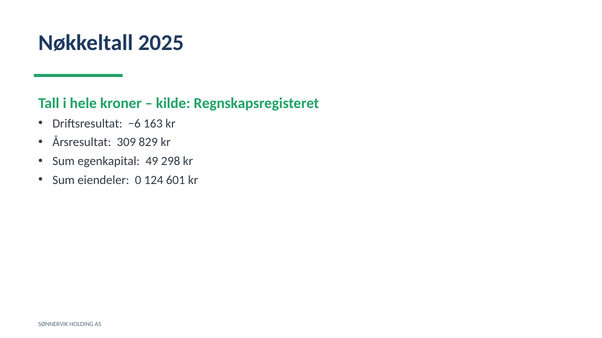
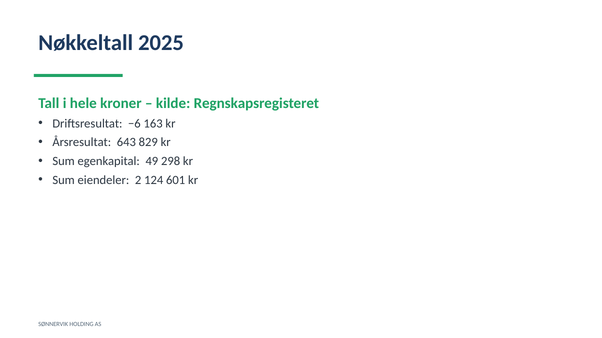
309: 309 -> 643
0: 0 -> 2
